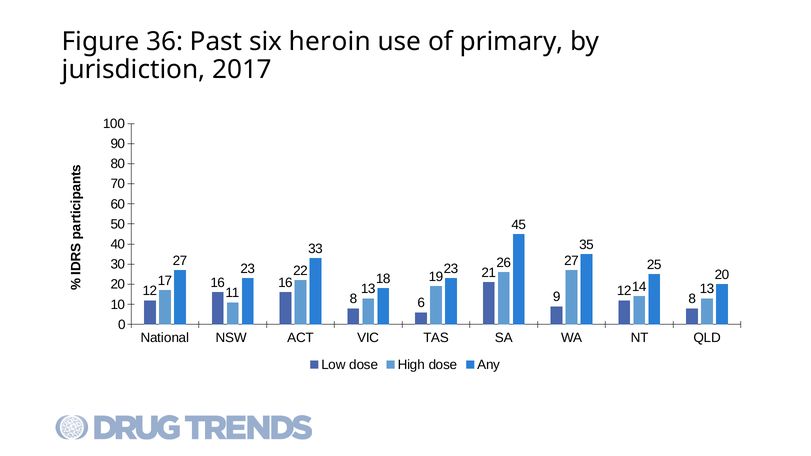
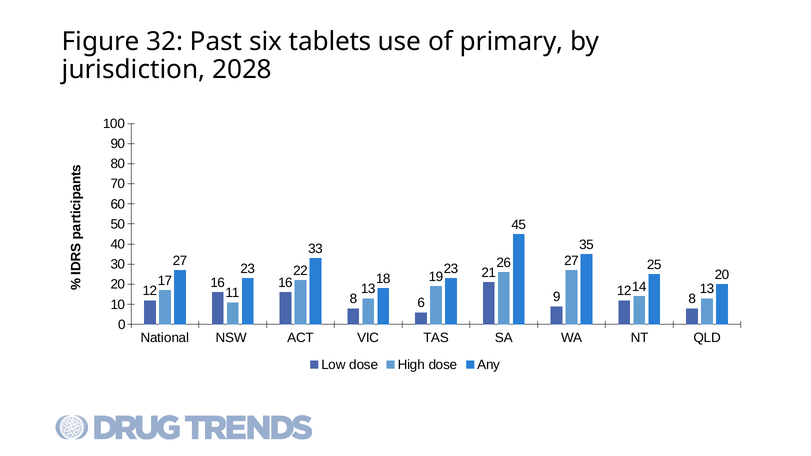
36: 36 -> 32
heroin: heroin -> tablets
2017: 2017 -> 2028
